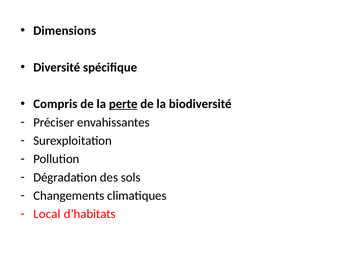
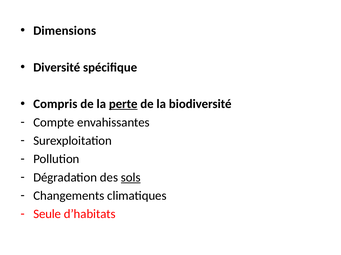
Préciser: Préciser -> Compte
sols underline: none -> present
Local: Local -> Seule
